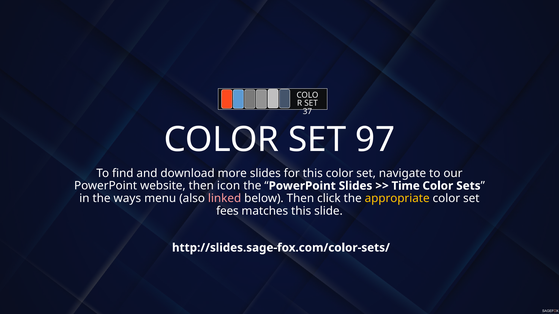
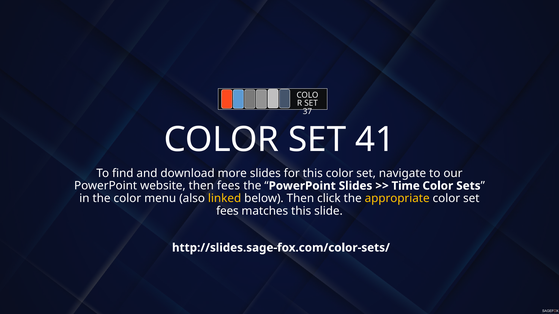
97: 97 -> 41
then icon: icon -> fees
the ways: ways -> color
linked colour: pink -> yellow
